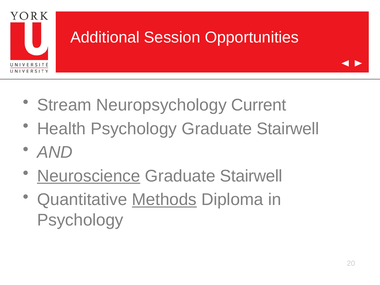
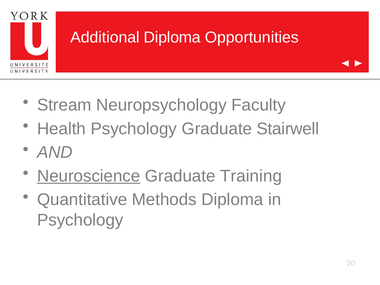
Additional Session: Session -> Diploma
Current: Current -> Faculty
Stairwell at (251, 176): Stairwell -> Training
Methods underline: present -> none
